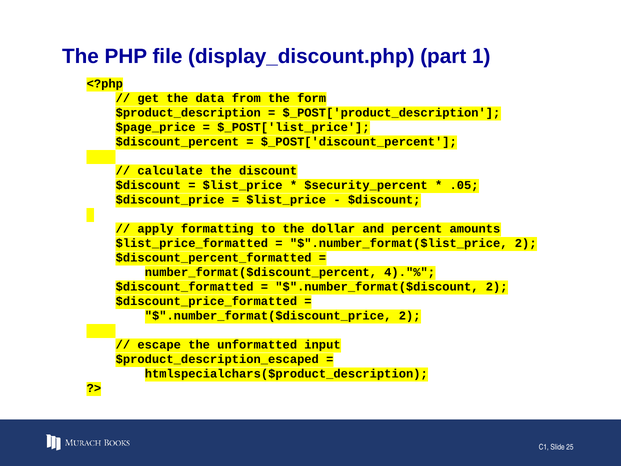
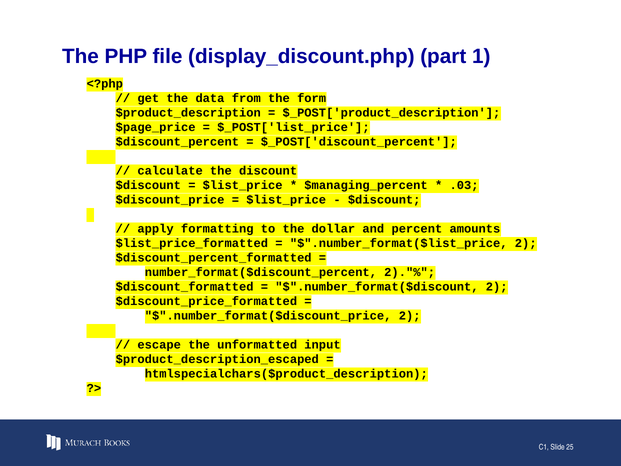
$security_percent: $security_percent -> $managing_percent
.05: .05 -> .03
4)."%: 4)."% -> 2)."%
